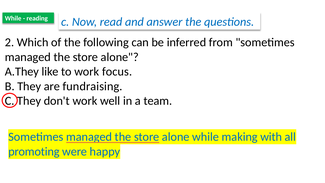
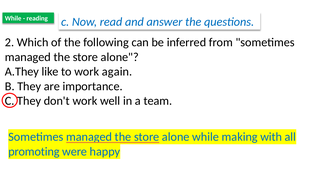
focus: focus -> again
fundraising: fundraising -> importance
